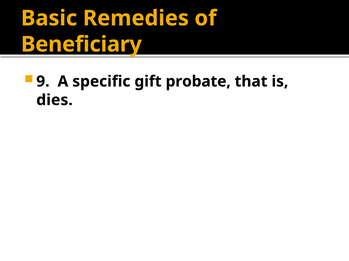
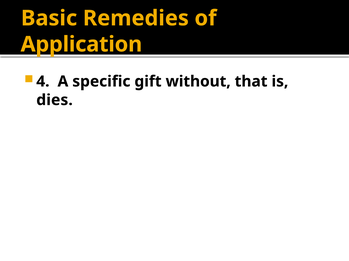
Beneficiary: Beneficiary -> Application
9: 9 -> 4
probate: probate -> without
